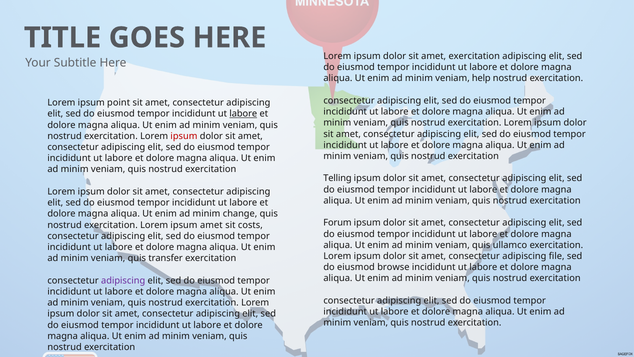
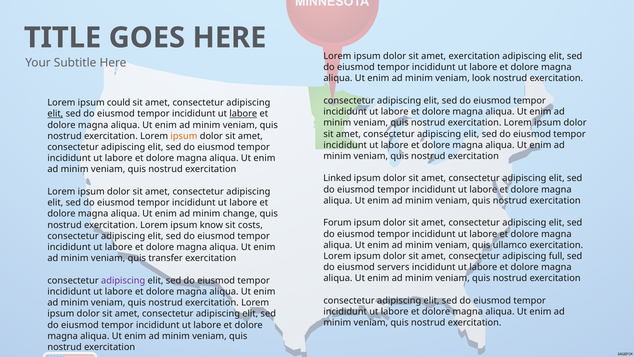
help: help -> look
point: point -> could
elit at (55, 114) underline: none -> present
ipsum at (184, 136) colour: red -> orange
Telling: Telling -> Linked
ipsum amet: amet -> know
file: file -> full
browse: browse -> servers
